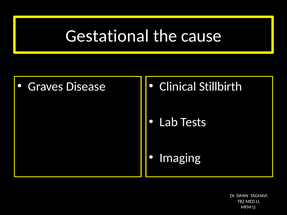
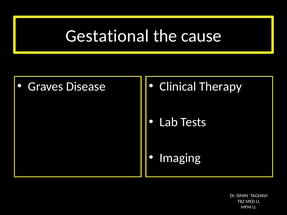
Stillbirth: Stillbirth -> Therapy
